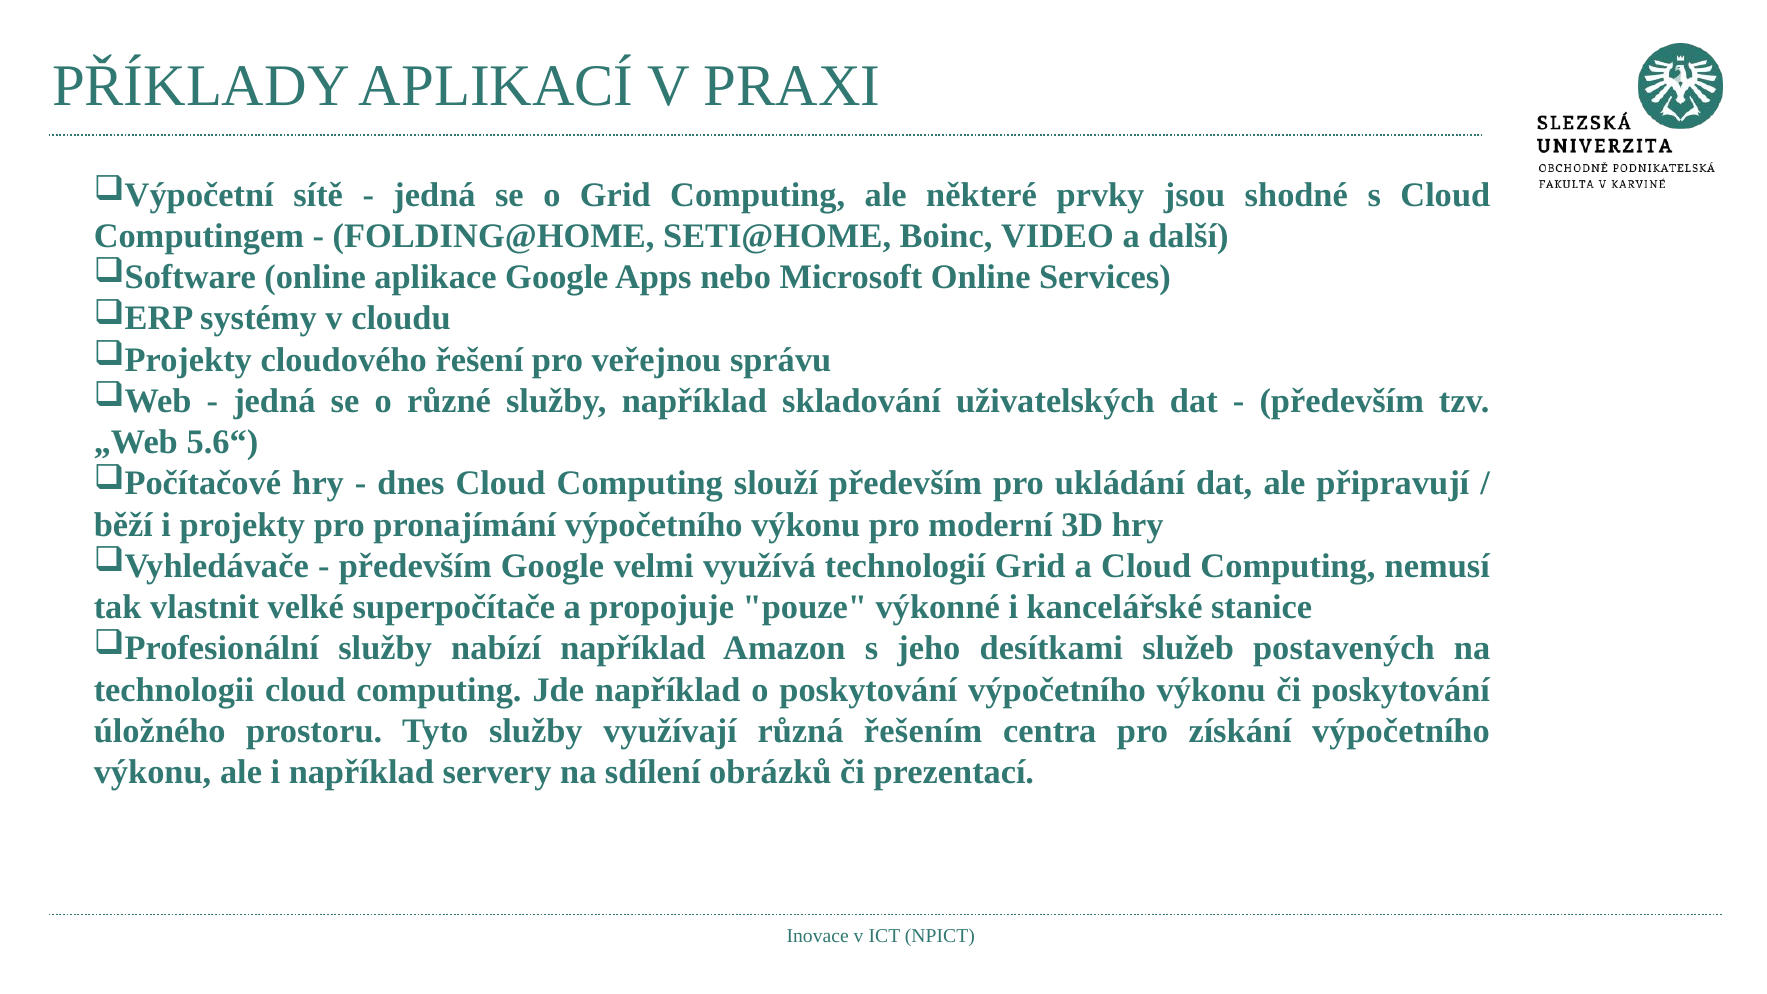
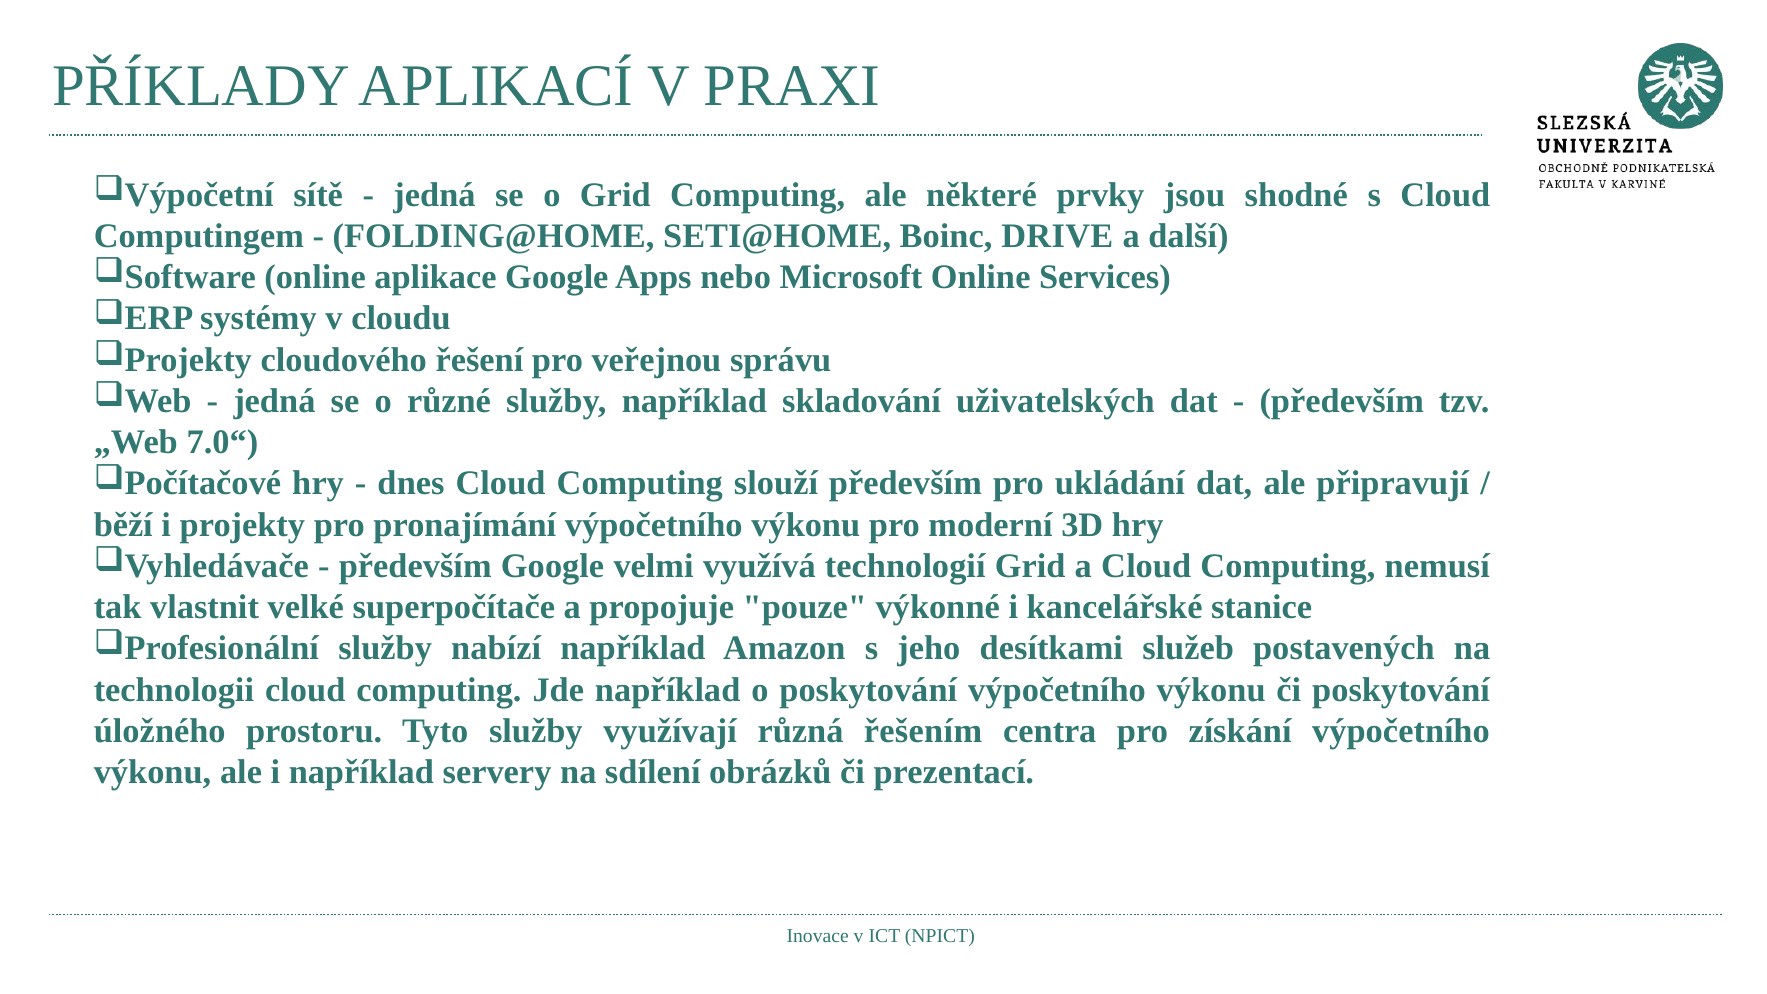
VIDEO: VIDEO -> DRIVE
5.6“: 5.6“ -> 7.0“
